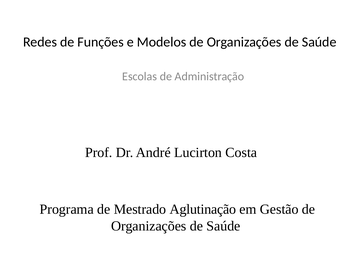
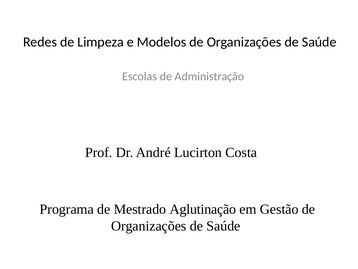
Funções: Funções -> Limpeza
